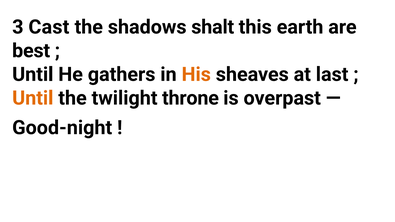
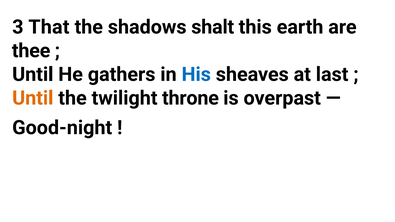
Cast: Cast -> That
best: best -> thee
His colour: orange -> blue
